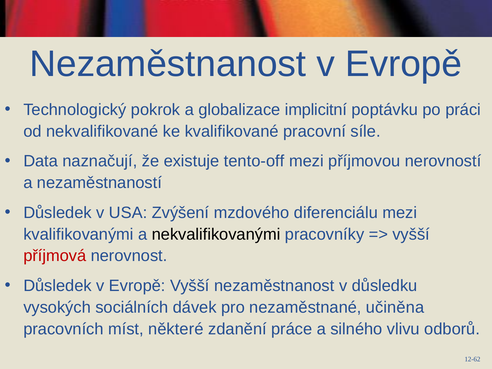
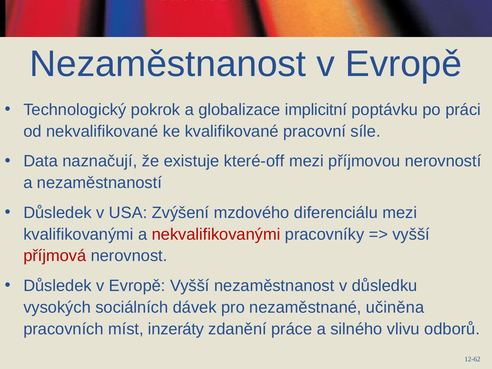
tento-off: tento-off -> které-off
nekvalifikovanými colour: black -> red
některé: některé -> inzeráty
